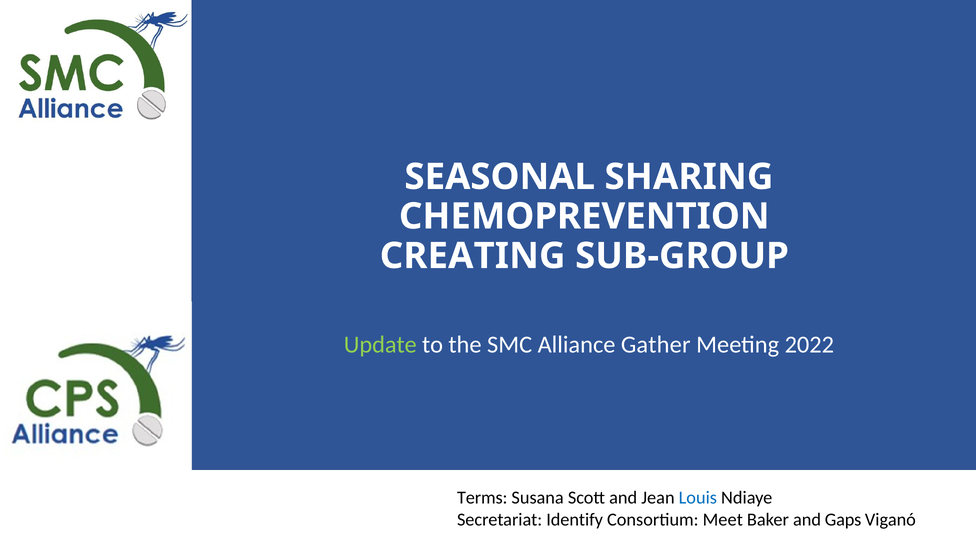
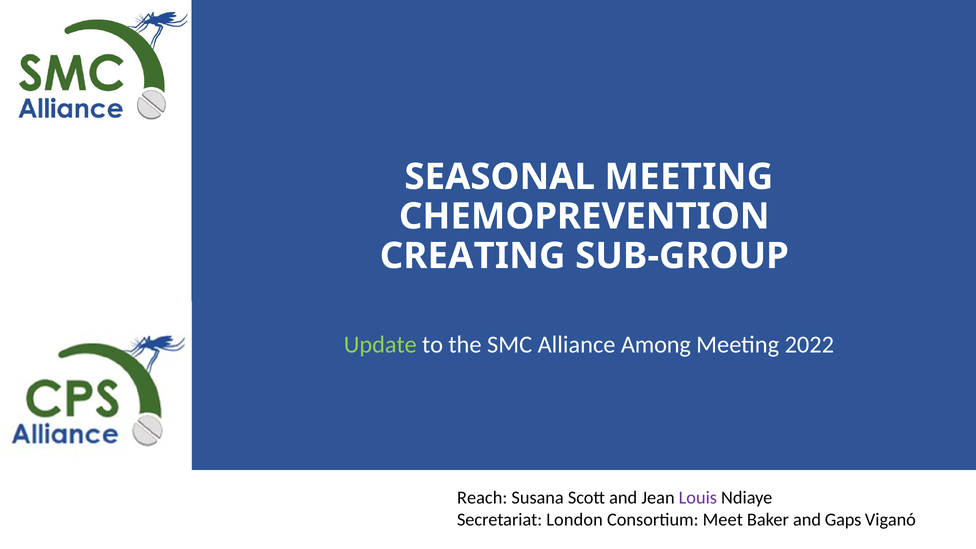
SEASONAL SHARING: SHARING -> MEETING
Gather: Gather -> Among
Terms: Terms -> Reach
Louis colour: blue -> purple
Identify: Identify -> London
